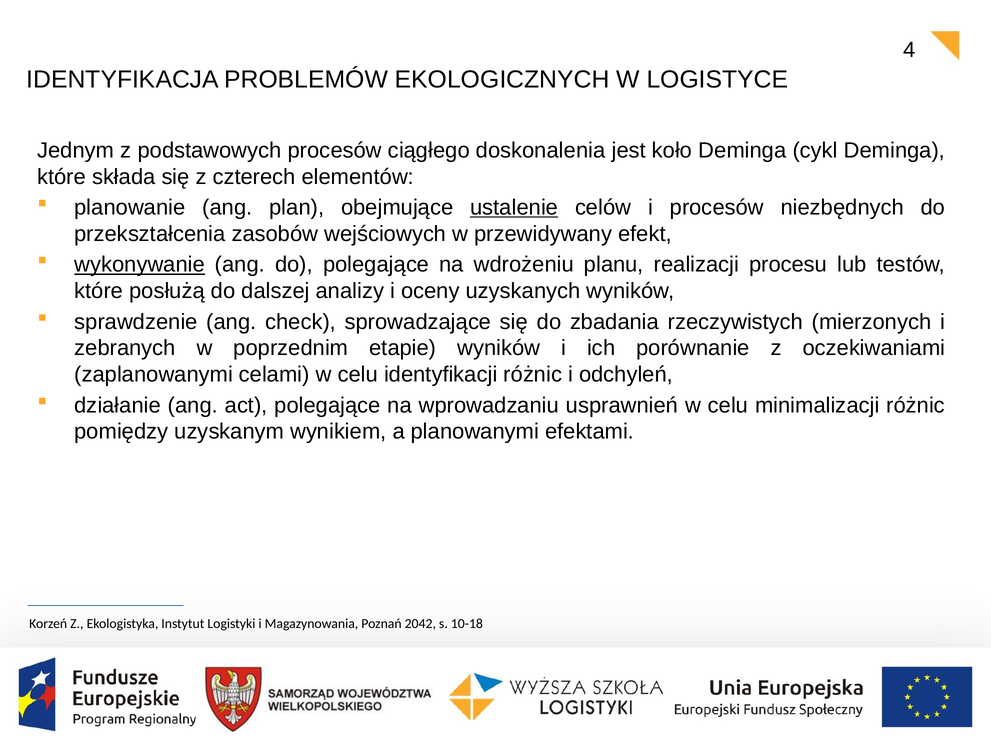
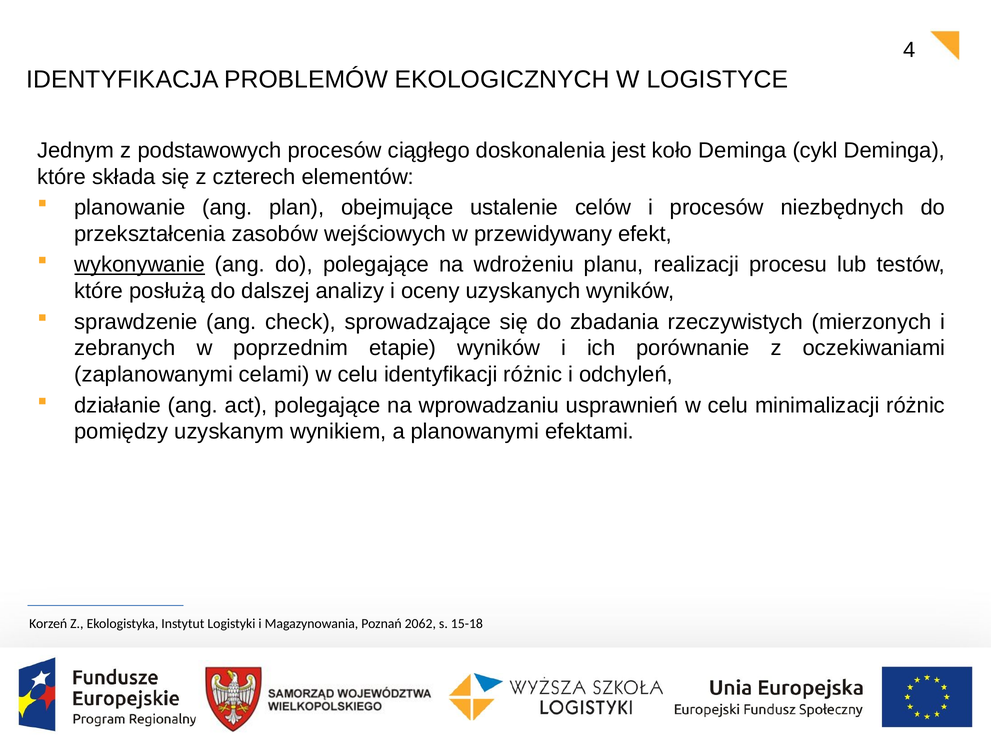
ustalenie underline: present -> none
2042: 2042 -> 2062
10-18: 10-18 -> 15-18
